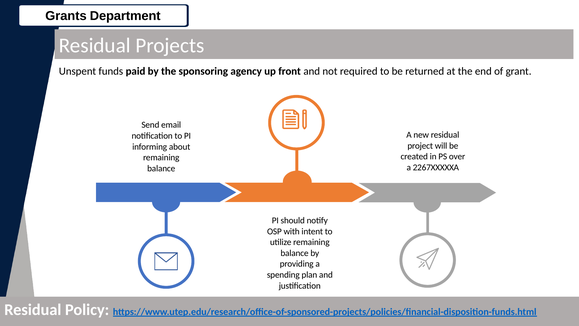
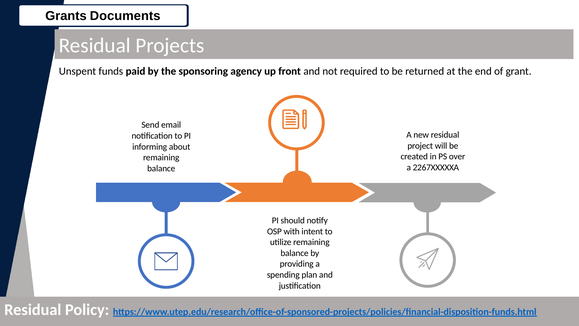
Department: Department -> Documents
